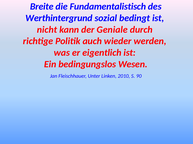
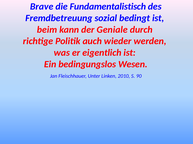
Breite: Breite -> Brave
Werthintergrund: Werthintergrund -> Fremdbetreuung
nicht: nicht -> beim
